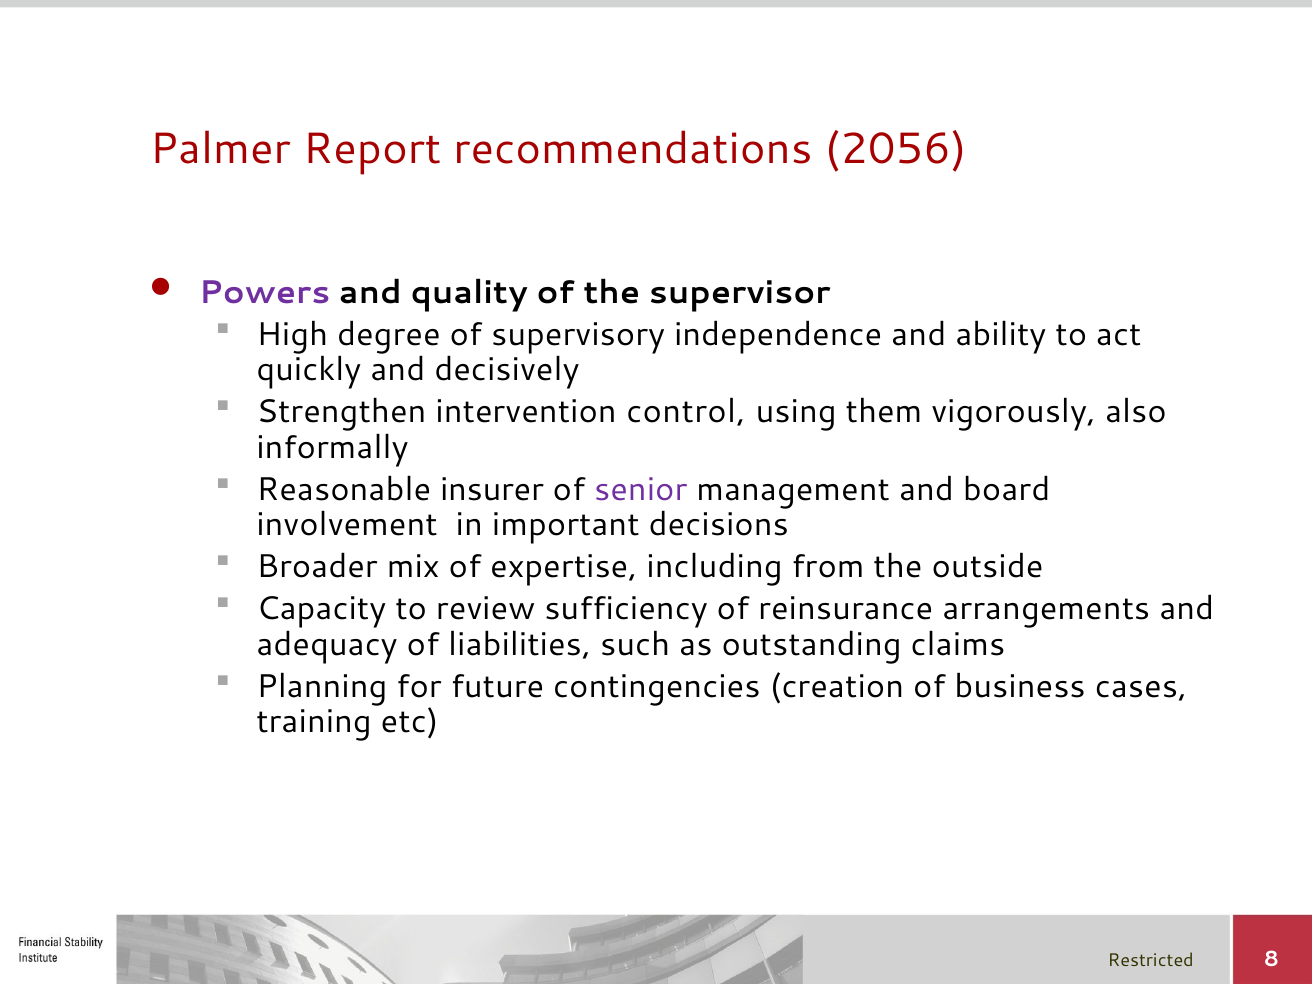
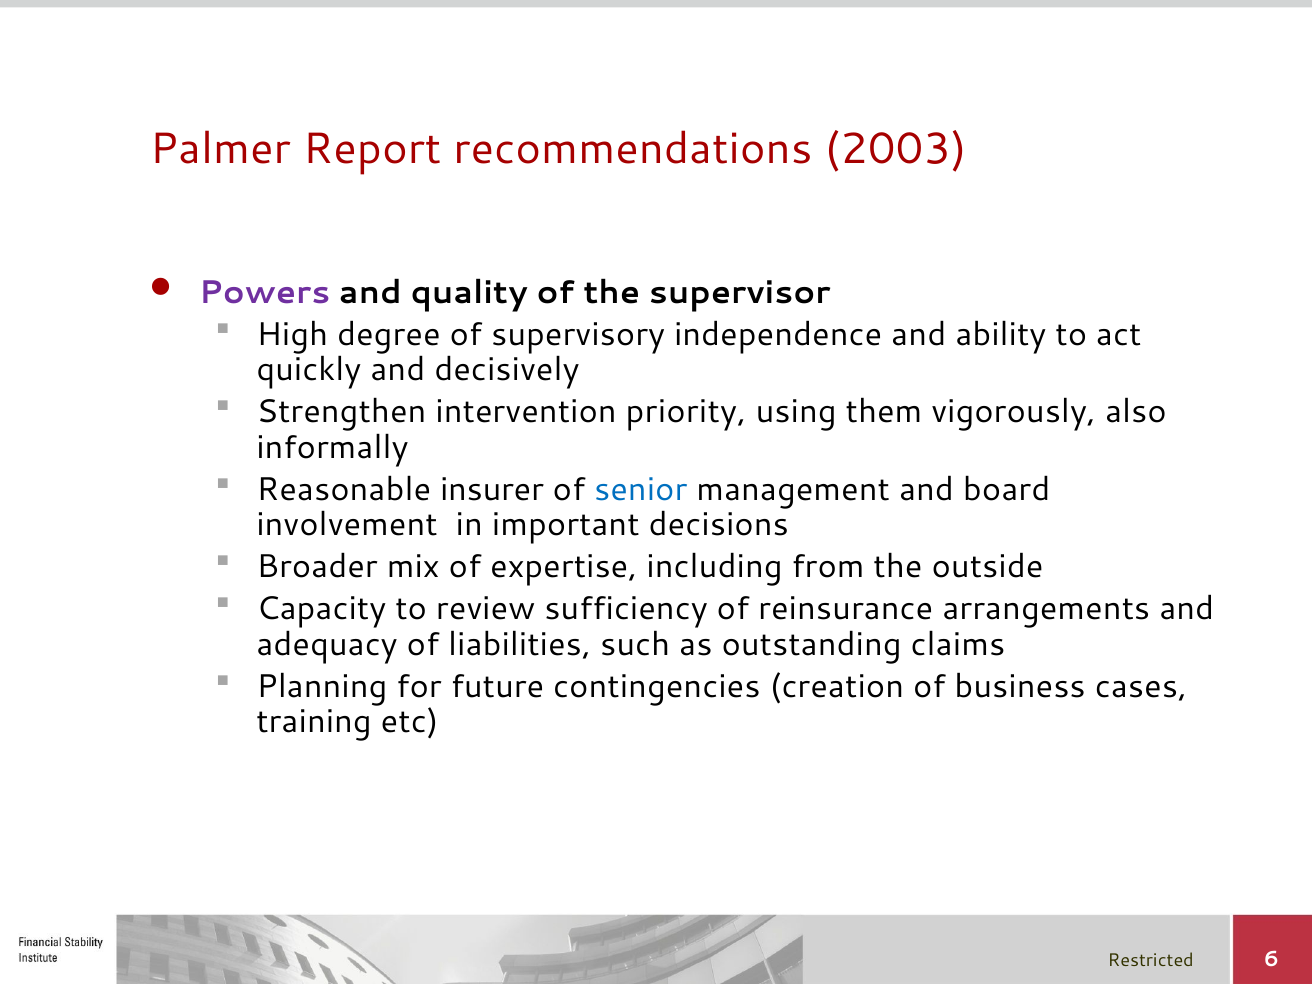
2056: 2056 -> 2003
control: control -> priority
senior colour: purple -> blue
8: 8 -> 6
